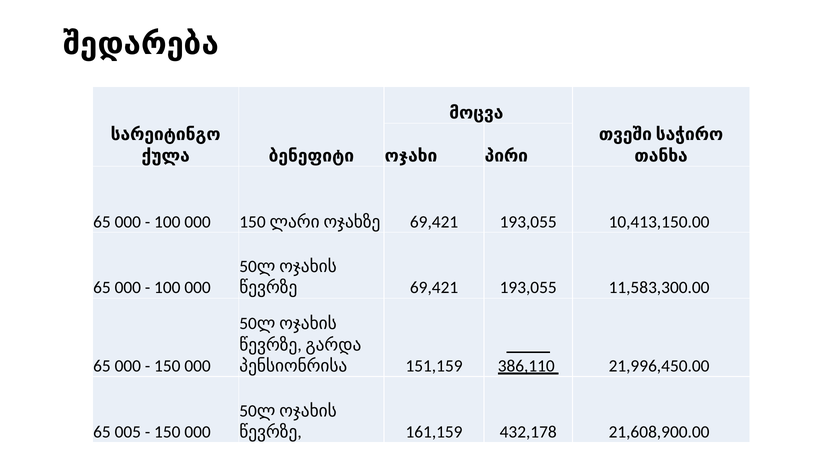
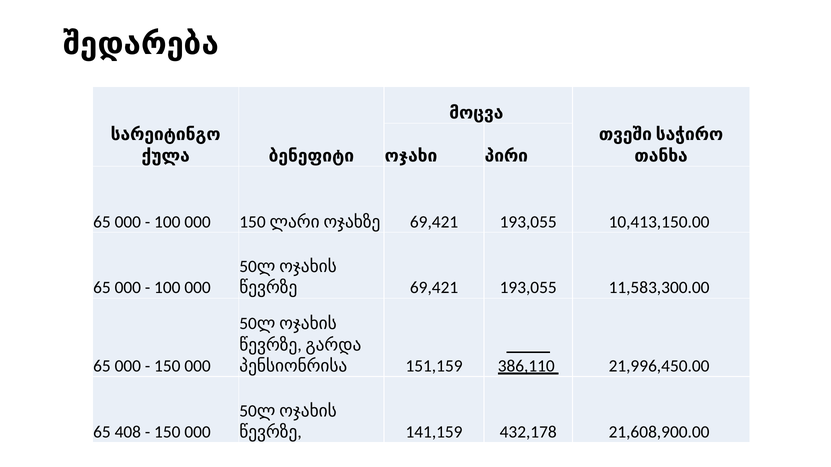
161,159: 161,159 -> 141,159
005: 005 -> 408
